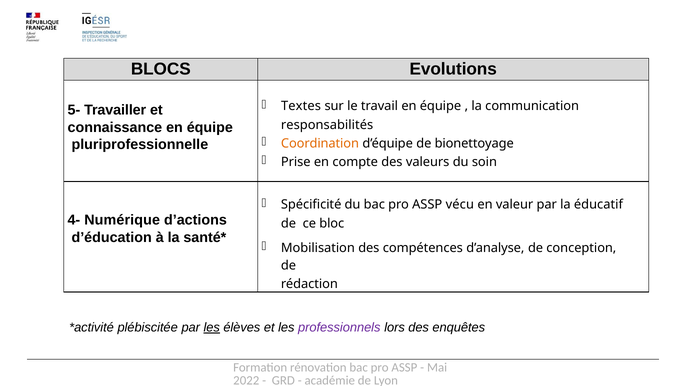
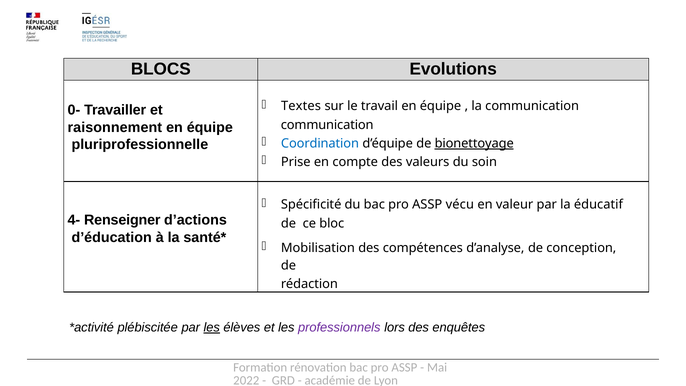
5-: 5- -> 0-
connaissance: connaissance -> raisonnement
responsabilités at (327, 125): responsabilités -> communication
Coordination colour: orange -> blue
bionettoyage underline: none -> present
Numérique: Numérique -> Renseigner
